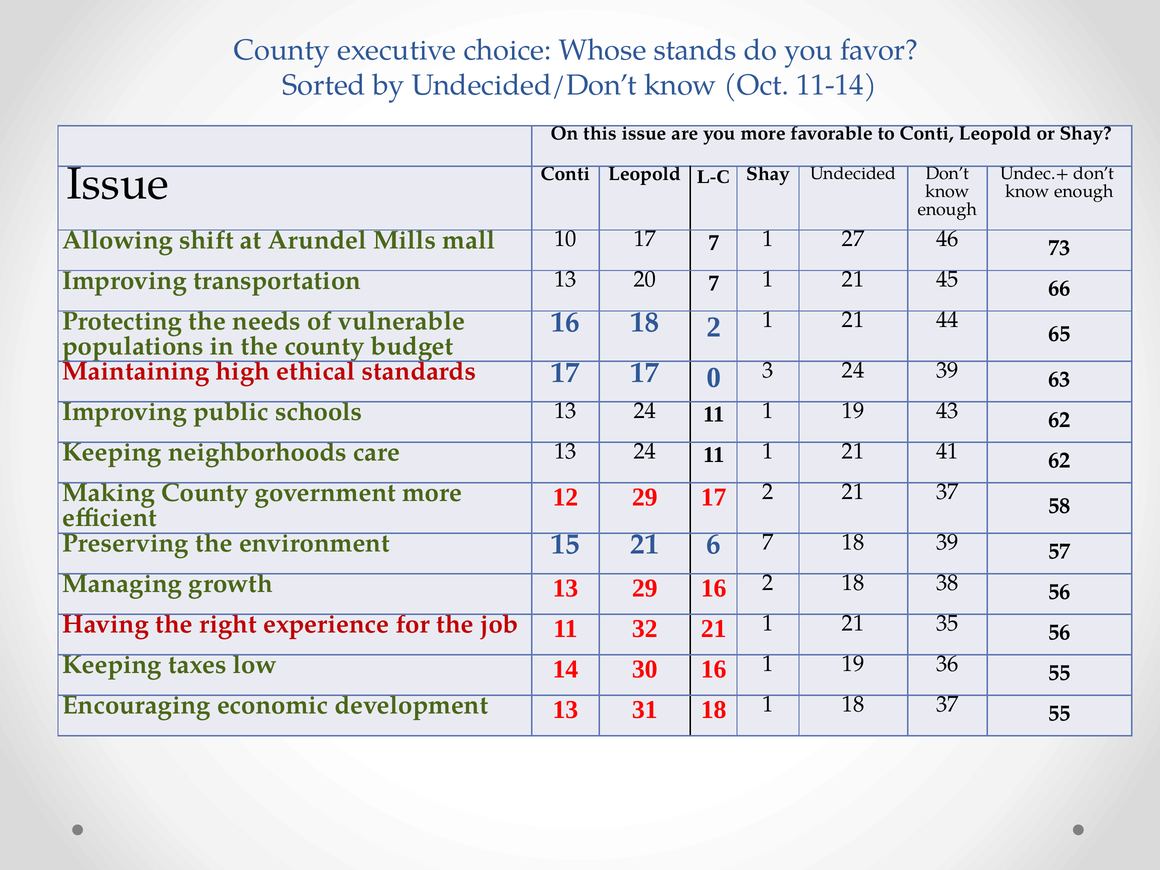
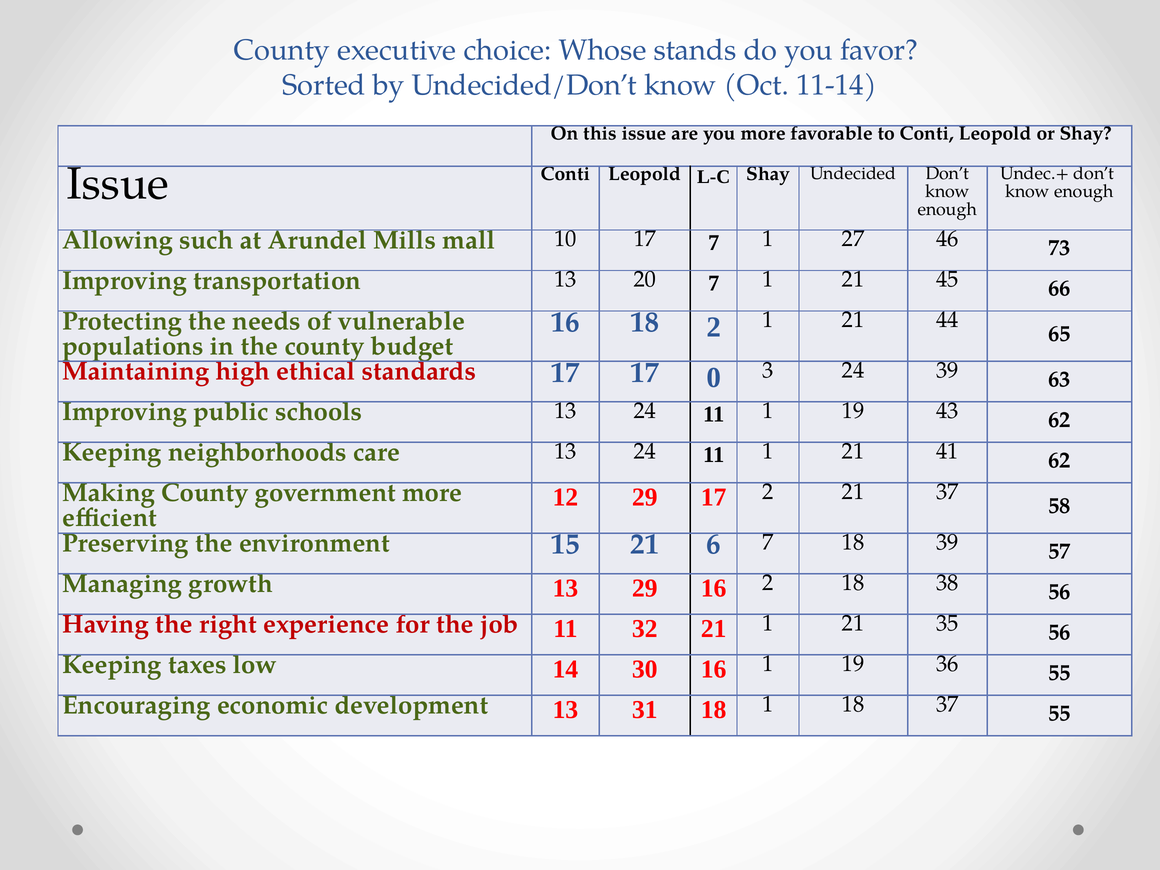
shift: shift -> such
